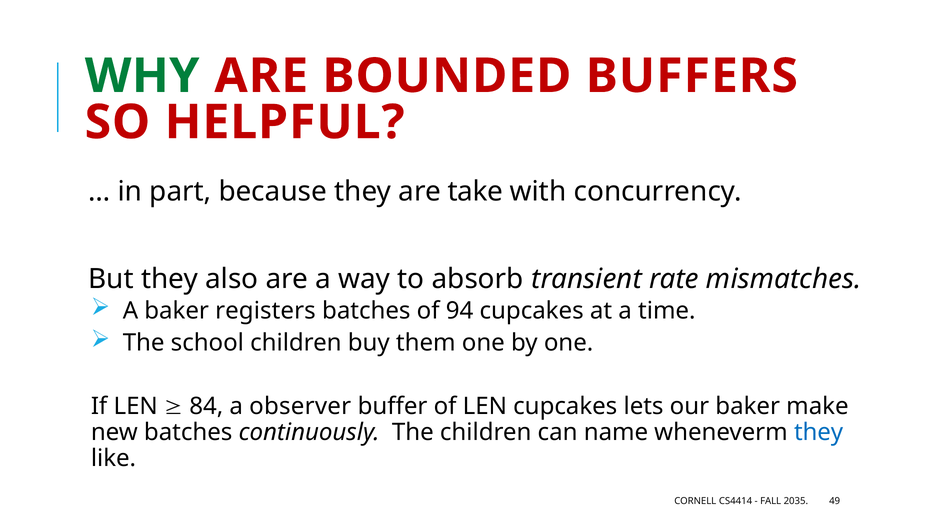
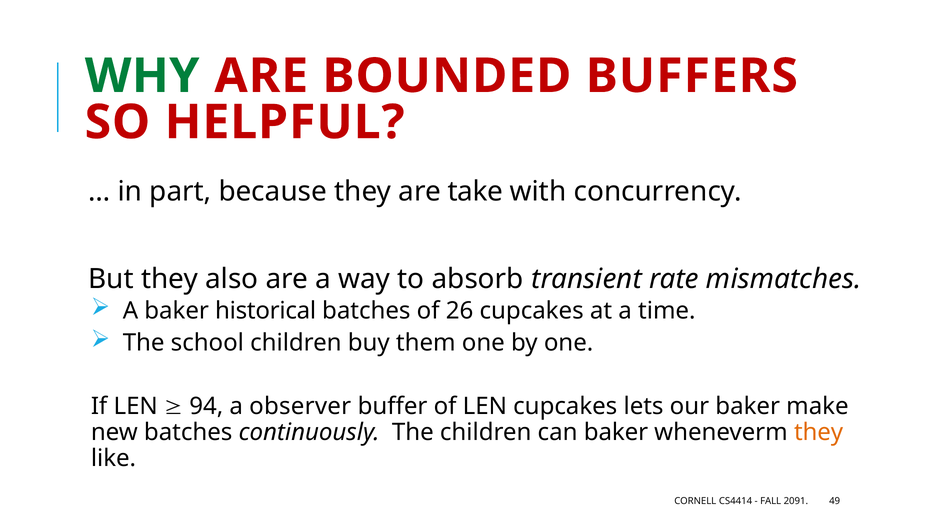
registers: registers -> historical
94: 94 -> 26
84: 84 -> 94
can name: name -> baker
they at (819, 433) colour: blue -> orange
2035: 2035 -> 2091
